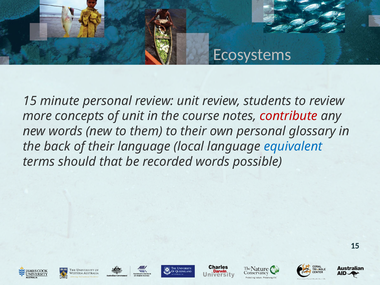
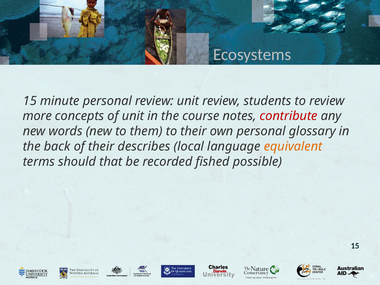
their language: language -> describes
equivalent colour: blue -> orange
recorded words: words -> fished
